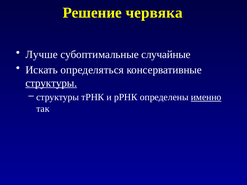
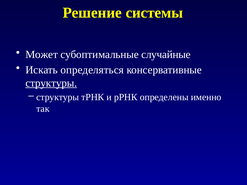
червяка: червяка -> системы
Лучше: Лучше -> Может
именно underline: present -> none
